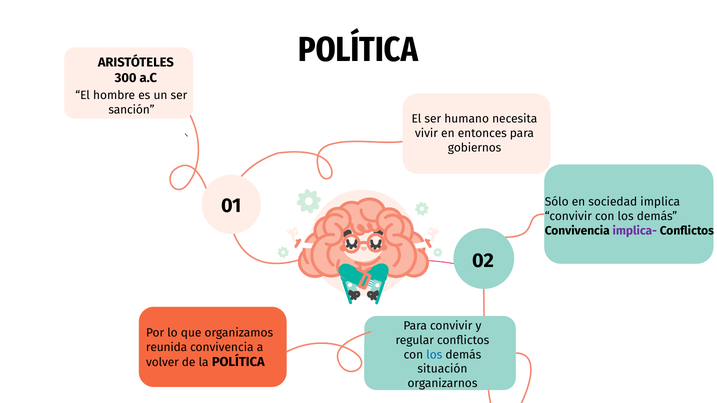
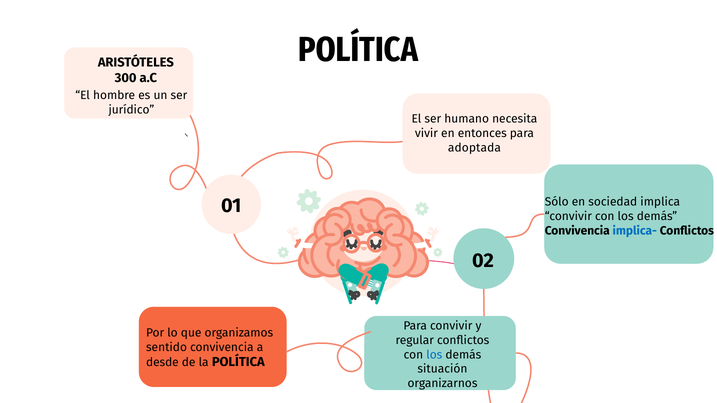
sanción: sanción -> jurídico
gobiernos: gobiernos -> adoptada
implica- colour: purple -> blue
reunida: reunida -> sentido
volver: volver -> desde
